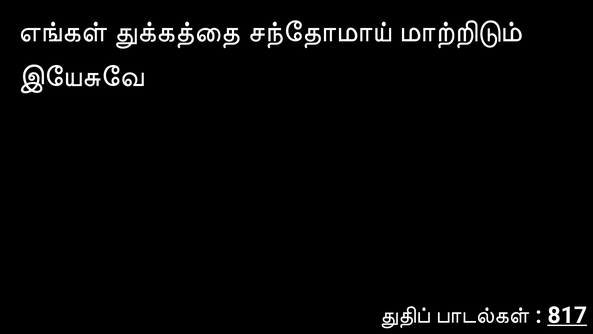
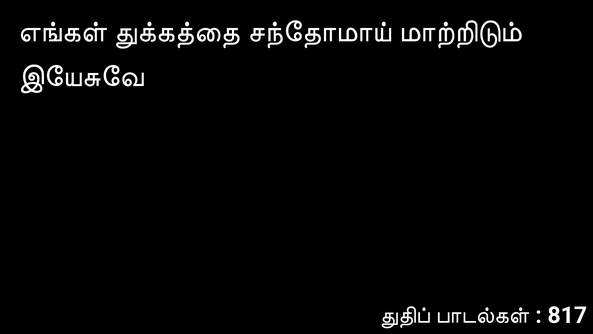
817 underline: present -> none
